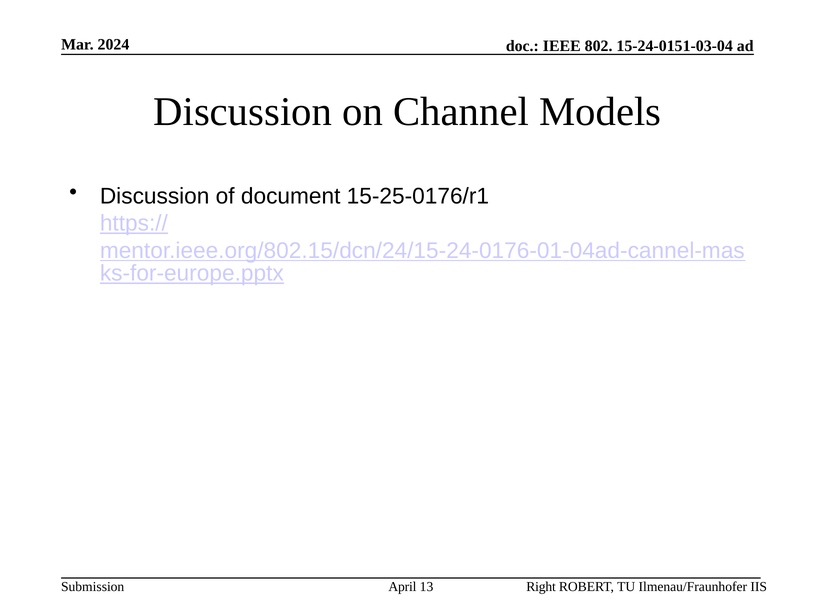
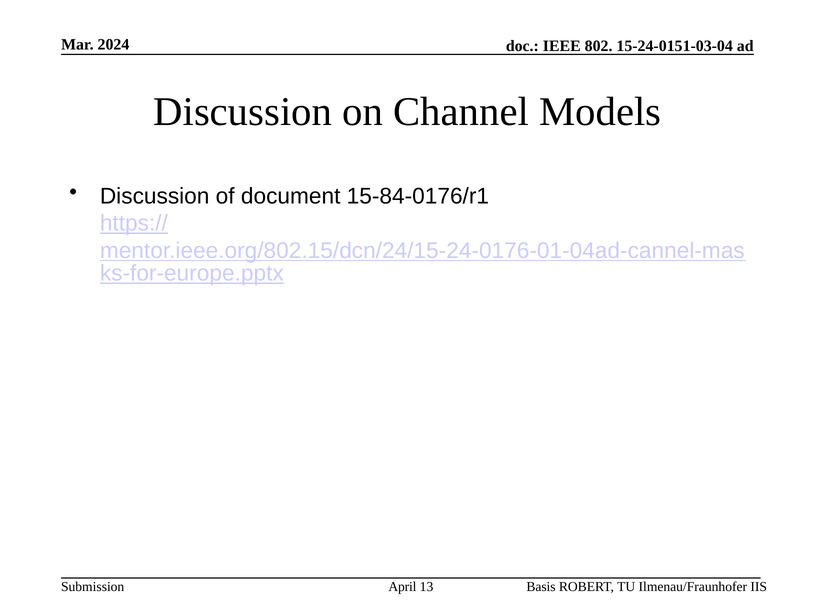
15-25-0176/r1: 15-25-0176/r1 -> 15-84-0176/r1
Right: Right -> Basis
